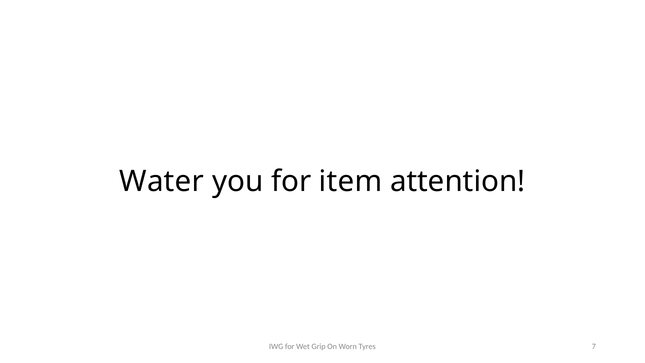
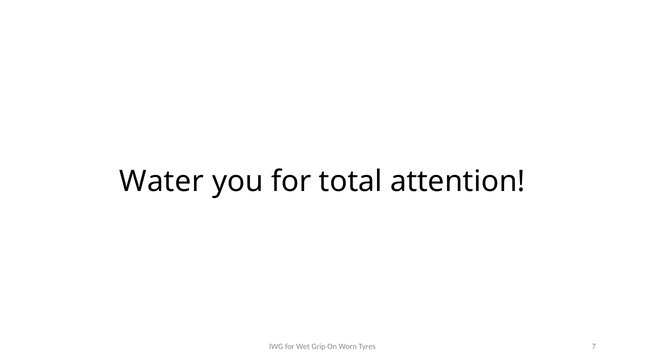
item: item -> total
